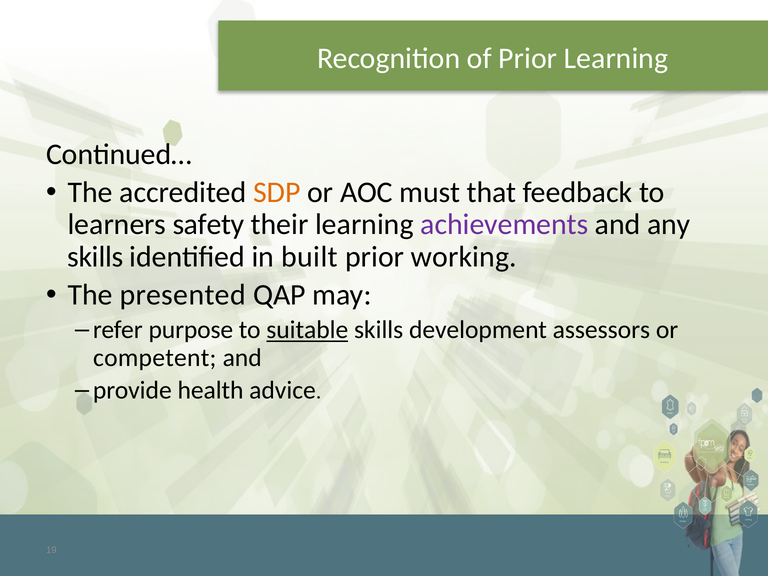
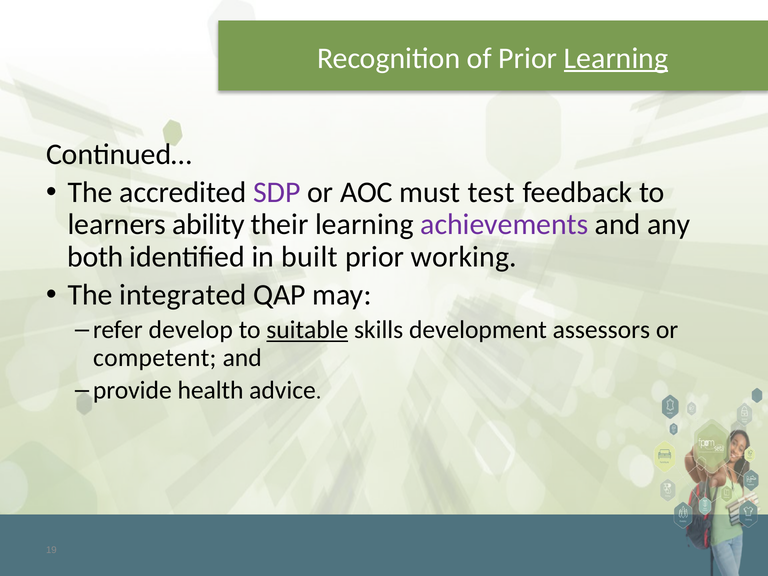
Learning at (616, 58) underline: none -> present
SDP colour: orange -> purple
that: that -> test
safety: safety -> ability
skills at (95, 257): skills -> both
presented: presented -> integrated
purpose: purpose -> develop
